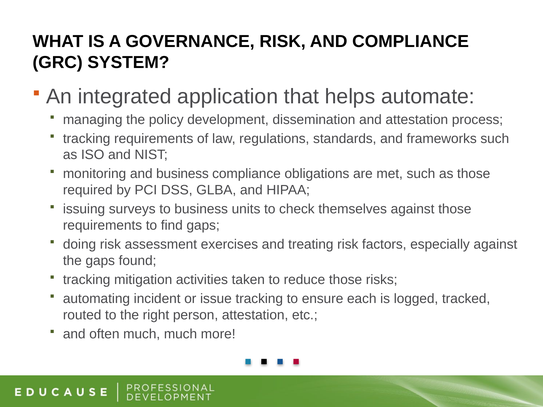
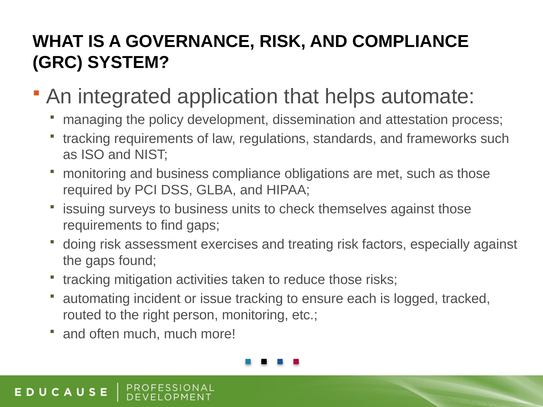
person attestation: attestation -> monitoring
